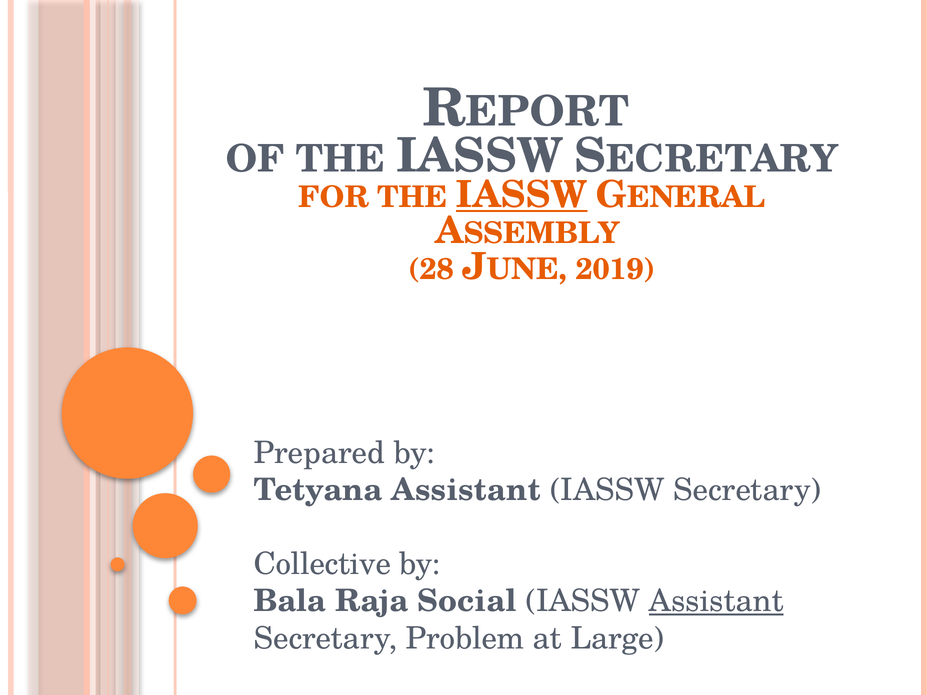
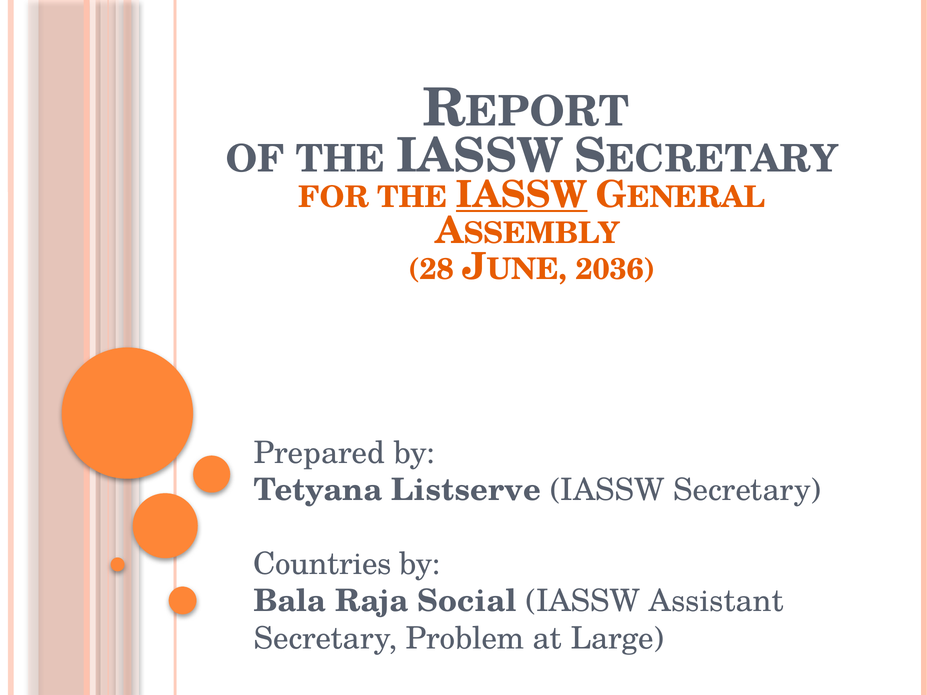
2019: 2019 -> 2036
Tetyana Assistant: Assistant -> Listserve
Collective: Collective -> Countries
Assistant at (716, 602) underline: present -> none
